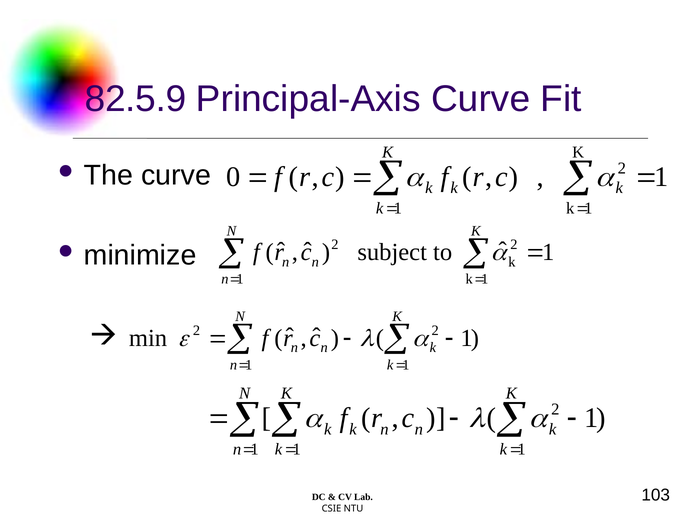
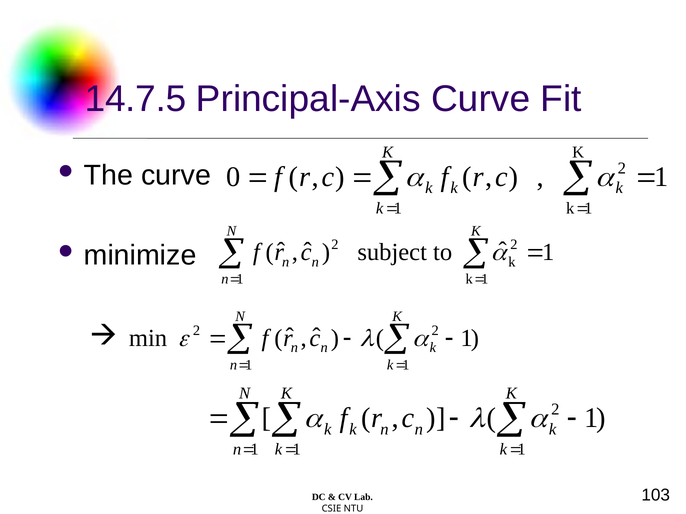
82.5.9: 82.5.9 -> 14.7.5
